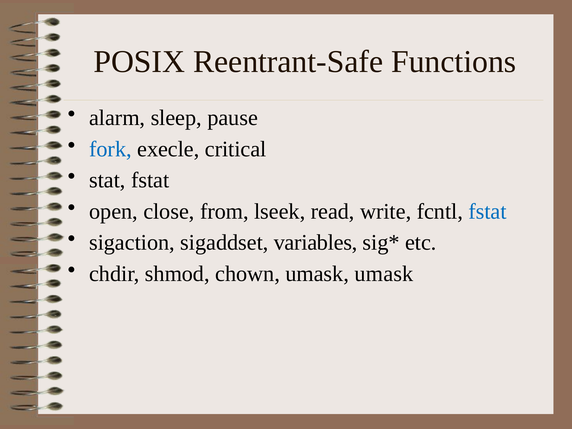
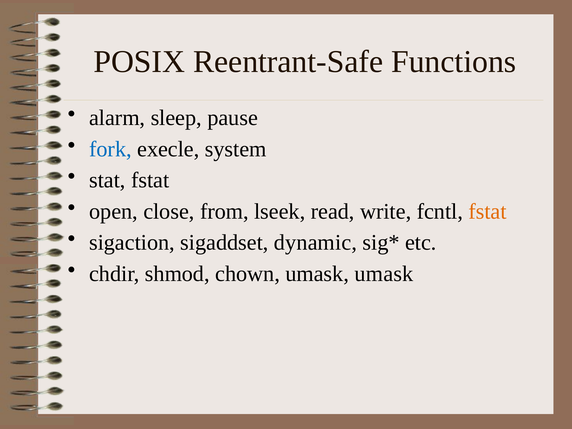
critical: critical -> system
fstat at (488, 211) colour: blue -> orange
variables: variables -> dynamic
